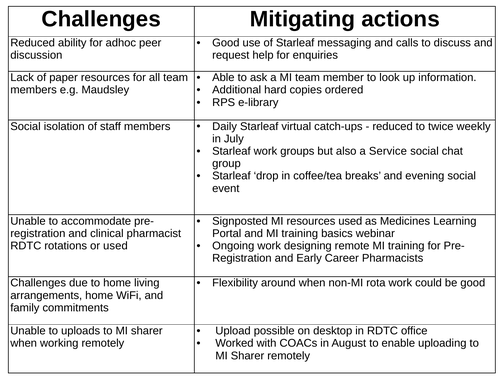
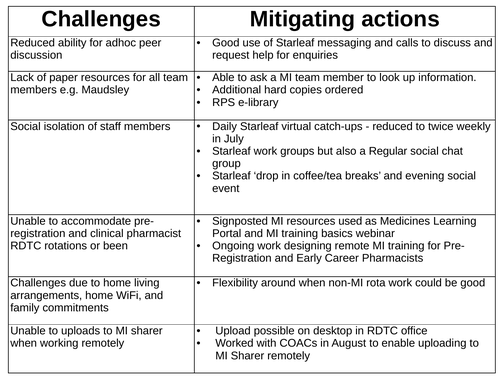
Service: Service -> Regular
or used: used -> been
